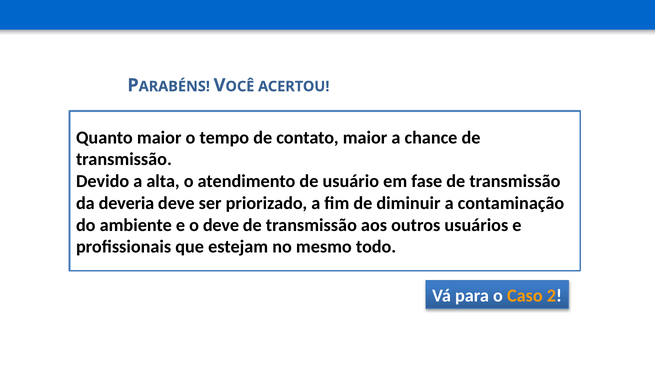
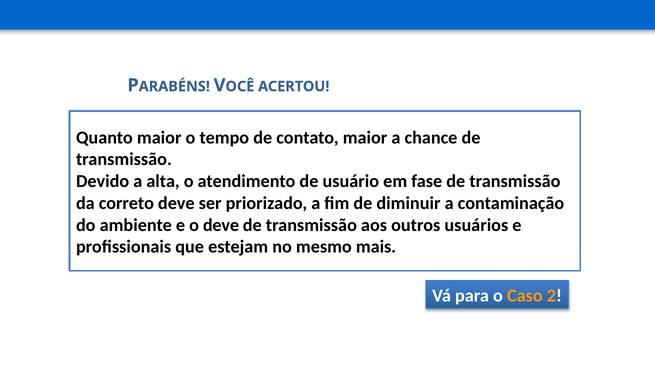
deveria: deveria -> correto
todo: todo -> mais
